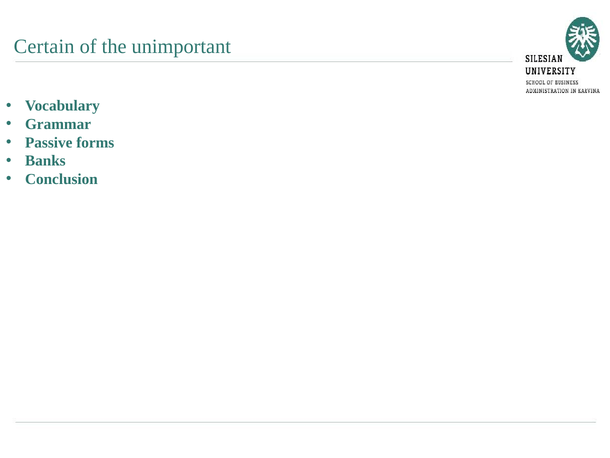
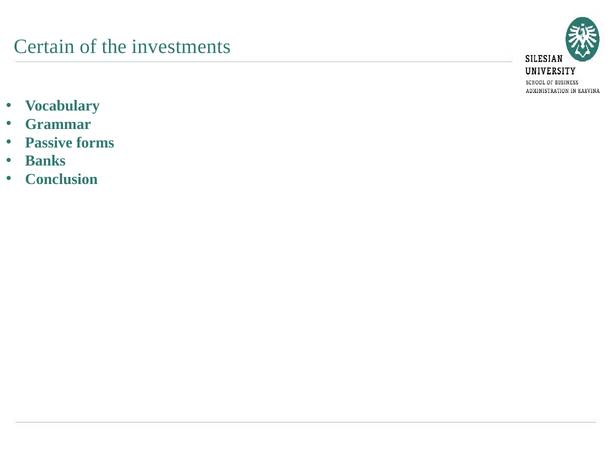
unimportant: unimportant -> investments
